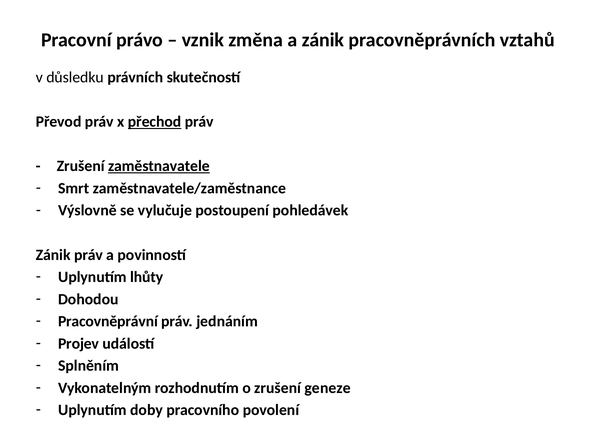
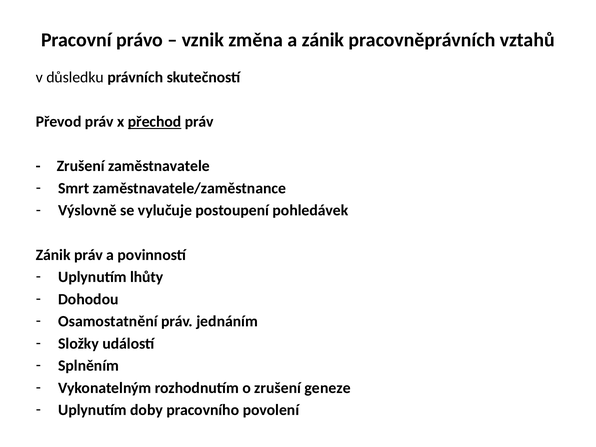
zaměstnavatele underline: present -> none
Pracovněprávní: Pracovněprávní -> Osamostatnění
Projev: Projev -> Složky
